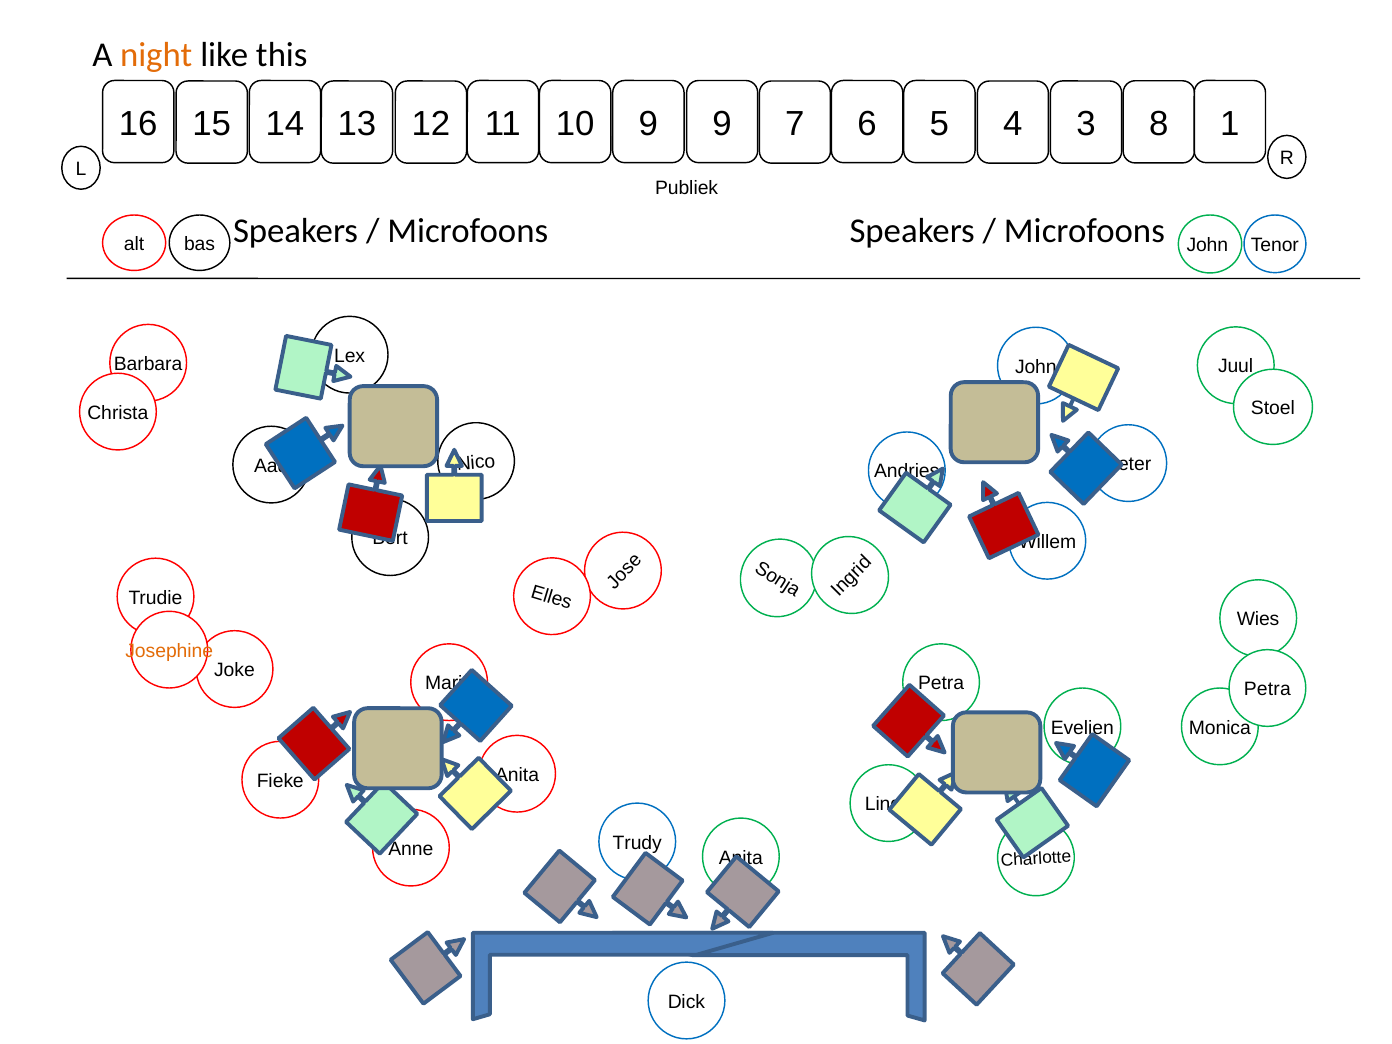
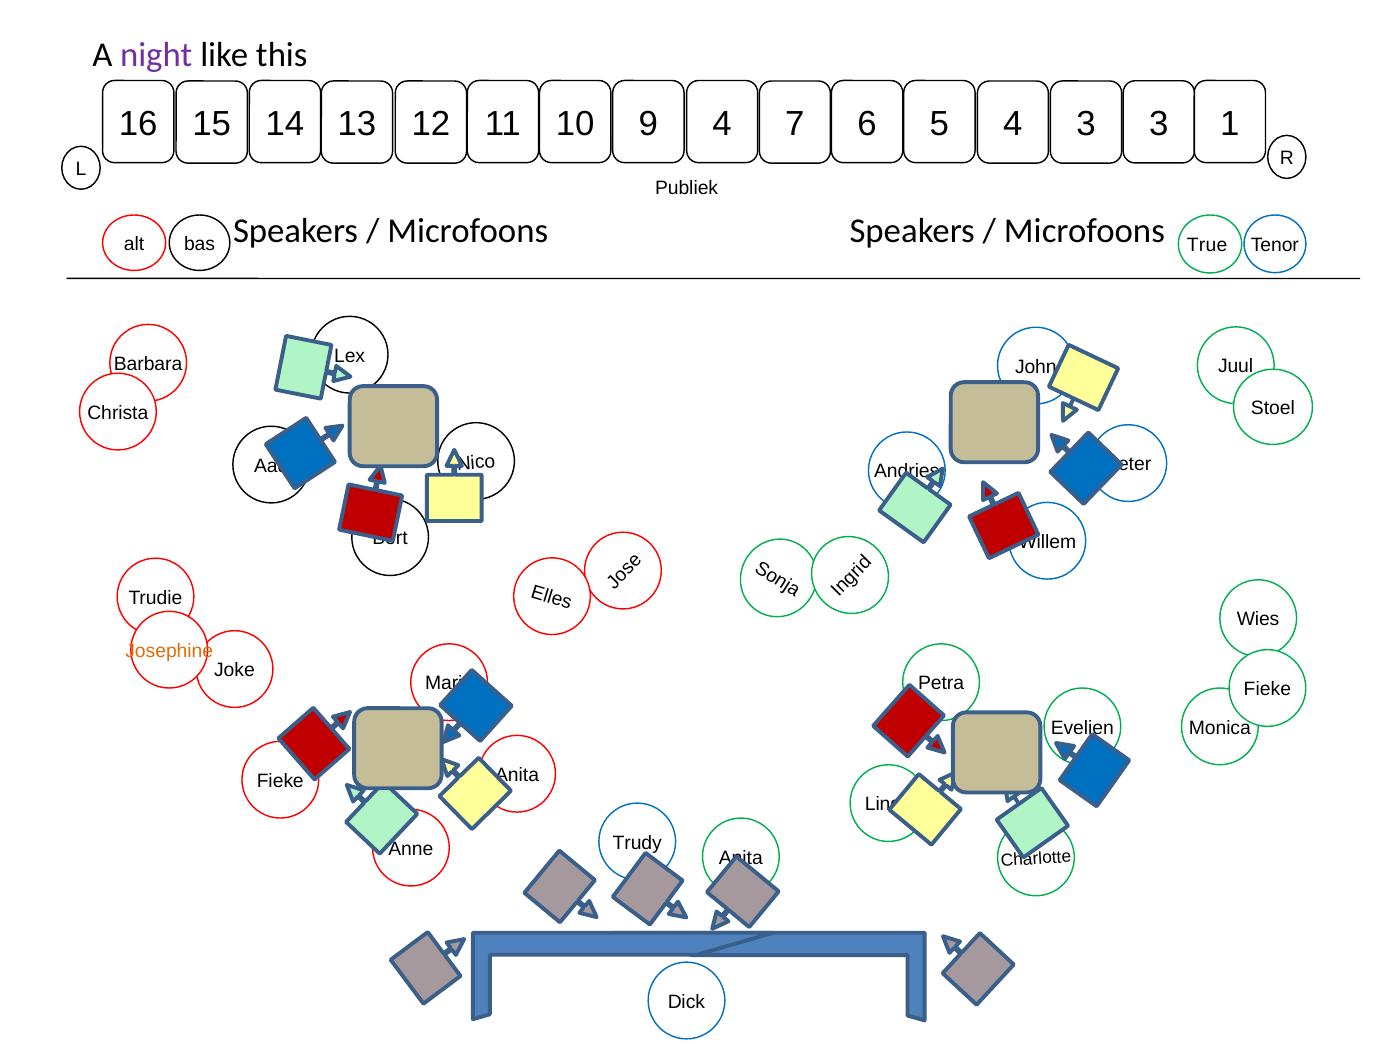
night colour: orange -> purple
14 8: 8 -> 3
9 9: 9 -> 4
John at (1207, 245): John -> True
Petra at (1267, 689): Petra -> Fieke
